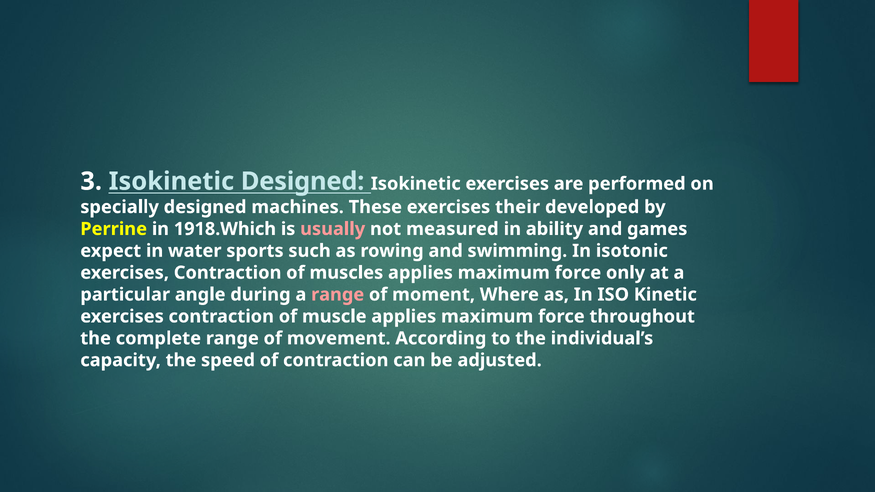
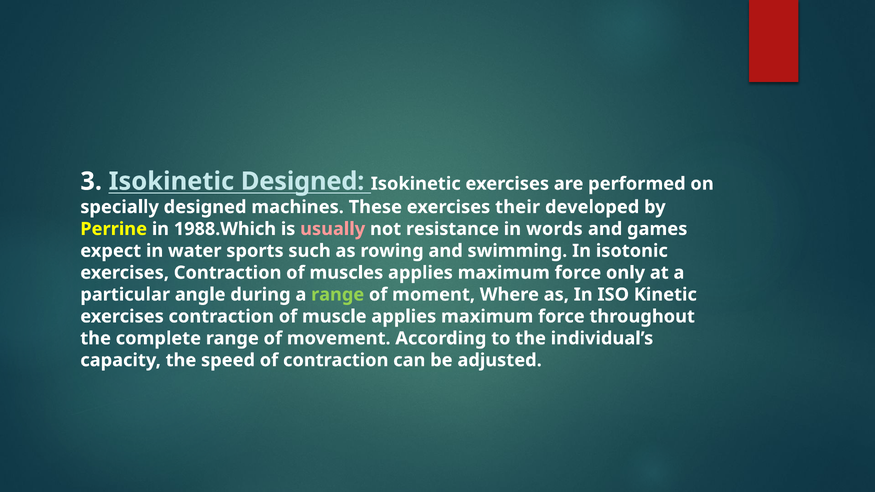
1918.Which: 1918.Which -> 1988.Which
measured: measured -> resistance
ability: ability -> words
range at (338, 295) colour: pink -> light green
